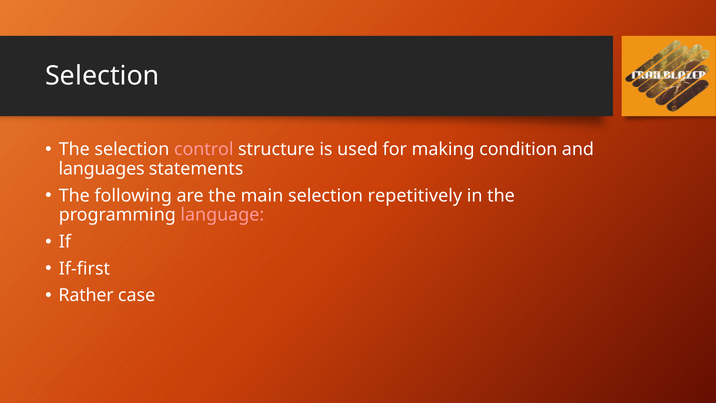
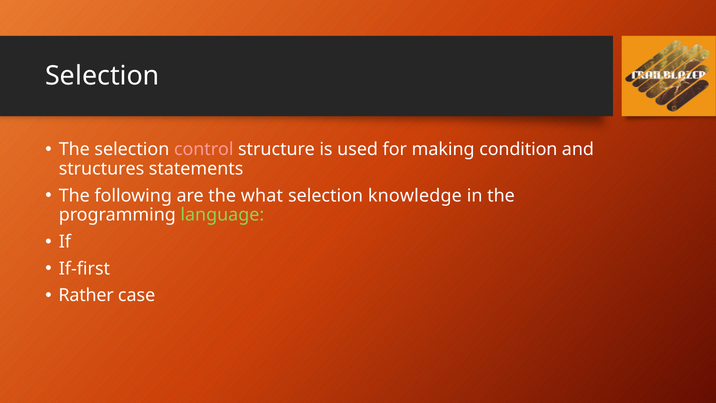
languages: languages -> structures
main: main -> what
repetitively: repetitively -> knowledge
language colour: pink -> light green
